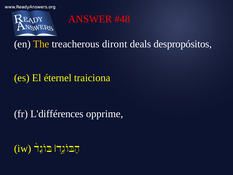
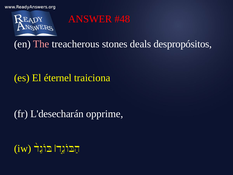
The colour: yellow -> pink
diront: diront -> stones
L'différences: L'différences -> L'desecharán
